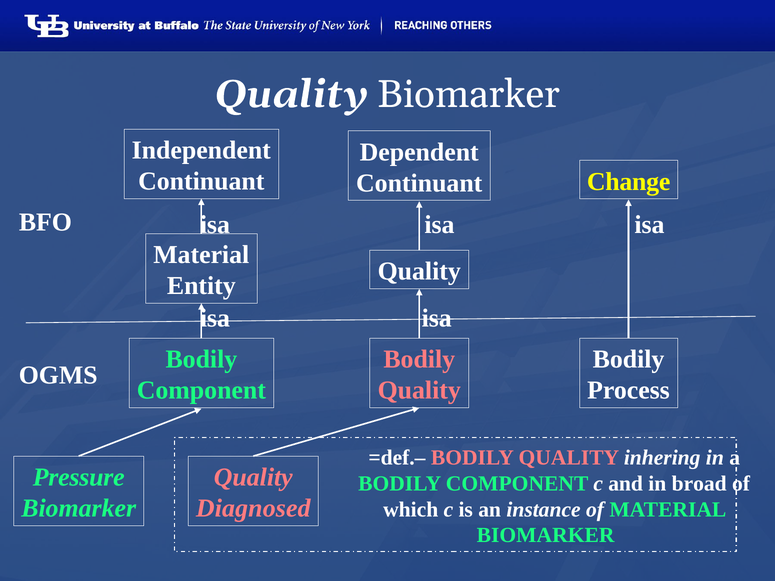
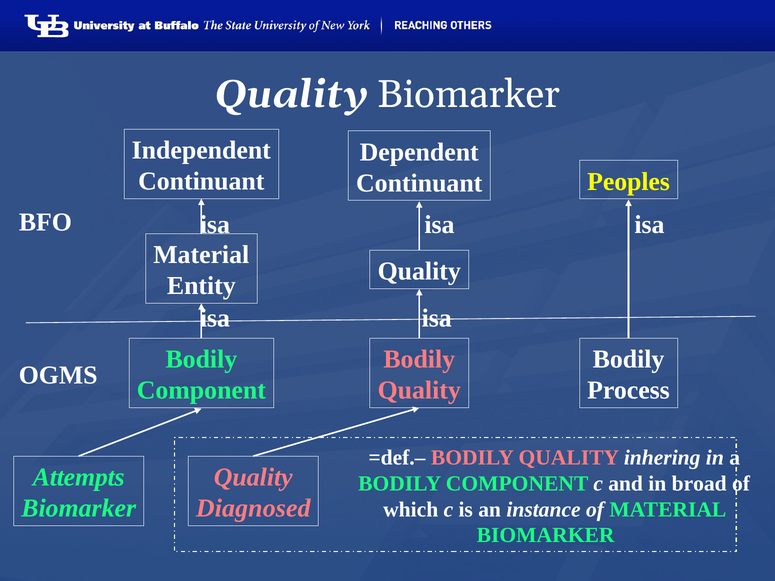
Change: Change -> Peoples
Pressure: Pressure -> Attempts
